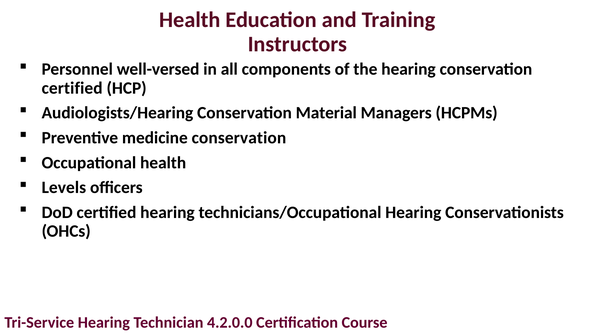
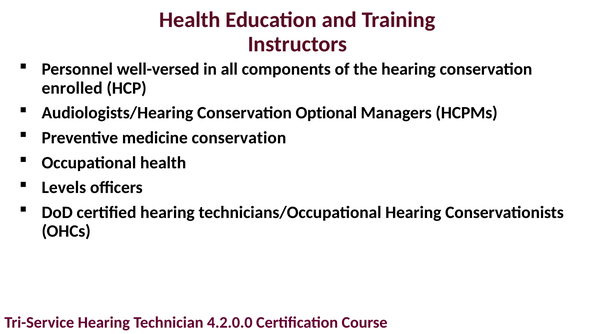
certified at (72, 88): certified -> enrolled
Material: Material -> Optional
